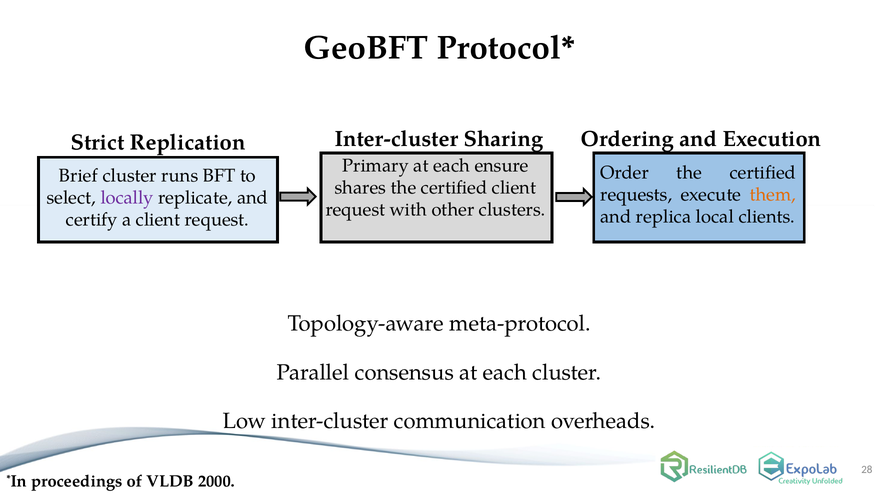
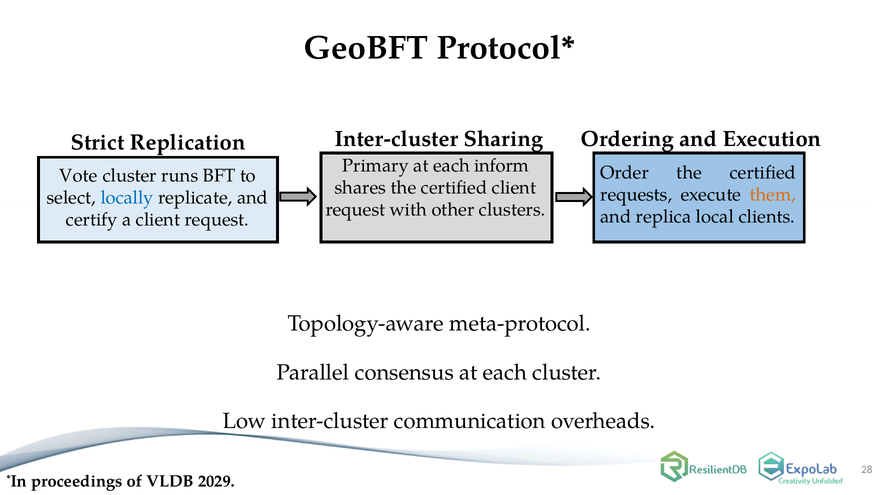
ensure: ensure -> inform
Brief: Brief -> Vote
locally colour: purple -> blue
2000: 2000 -> 2029
